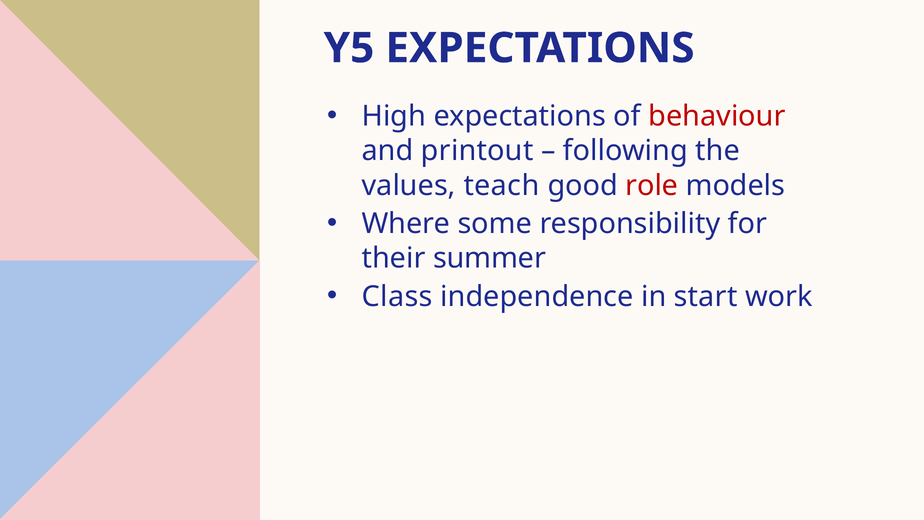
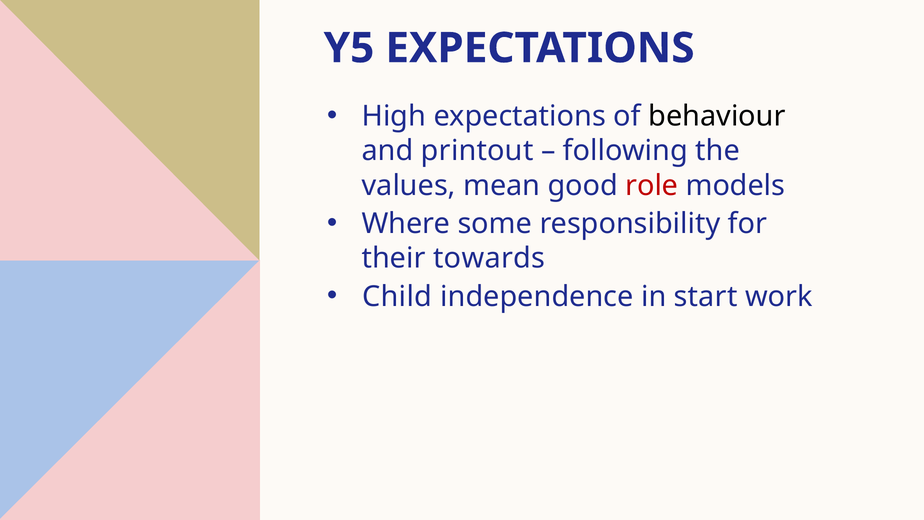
behaviour colour: red -> black
teach: teach -> mean
summer: summer -> towards
Class: Class -> Child
